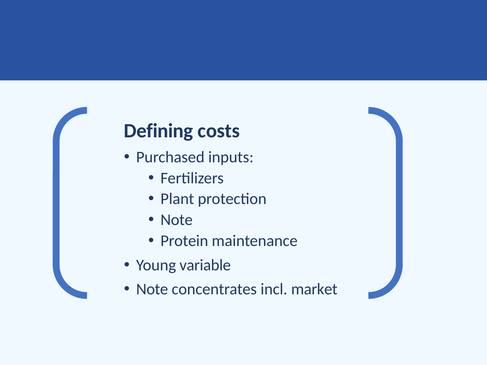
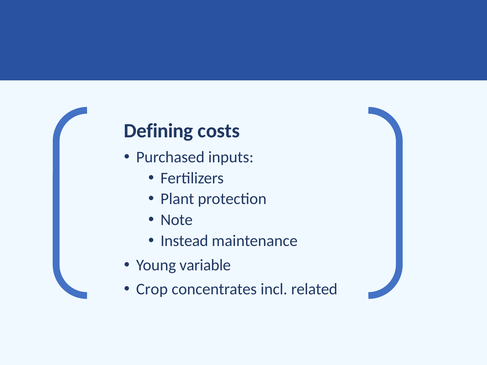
Protein: Protein -> Instead
Note at (152, 289): Note -> Crop
market: market -> related
